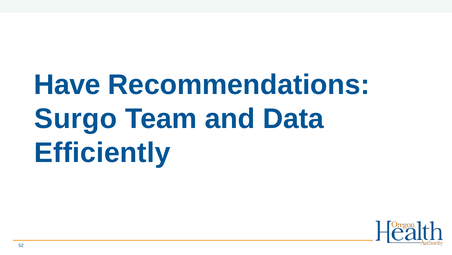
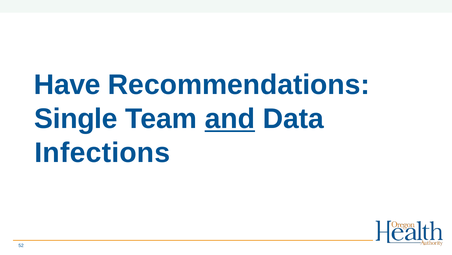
Surgo: Surgo -> Single
and underline: none -> present
Efficiently: Efficiently -> Infections
